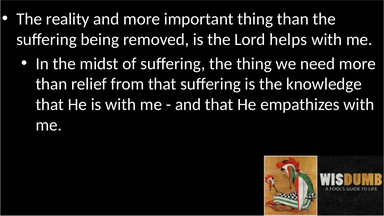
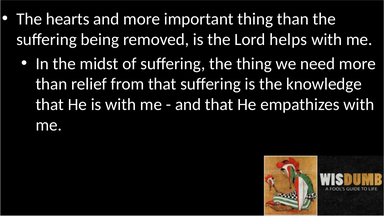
reality: reality -> hearts
